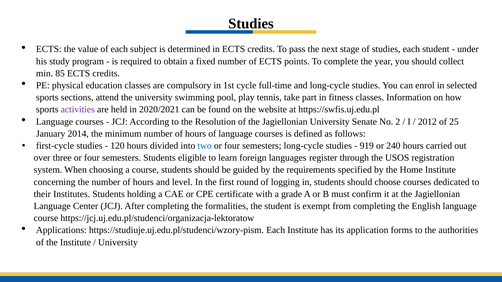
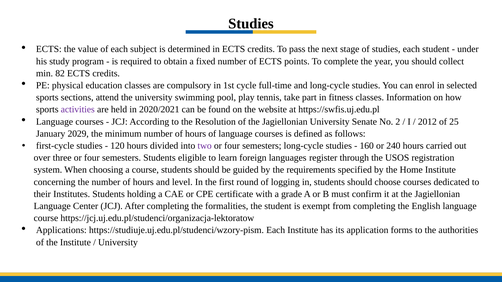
85: 85 -> 82
2014: 2014 -> 2029
two colour: blue -> purple
919: 919 -> 160
